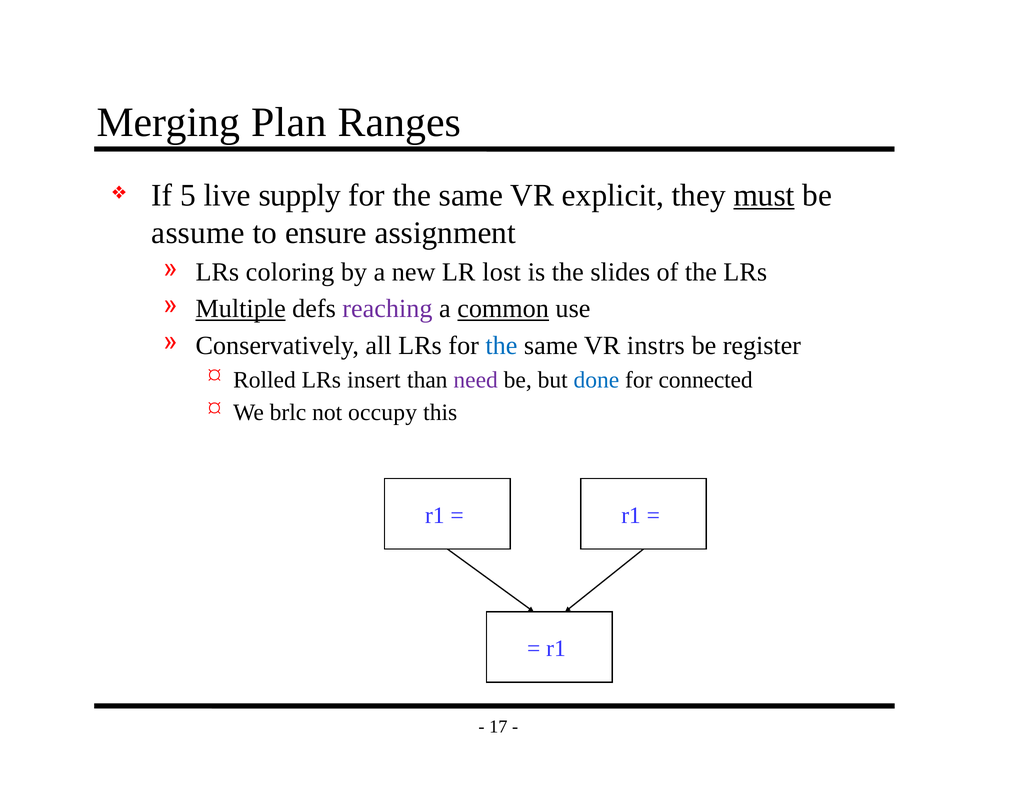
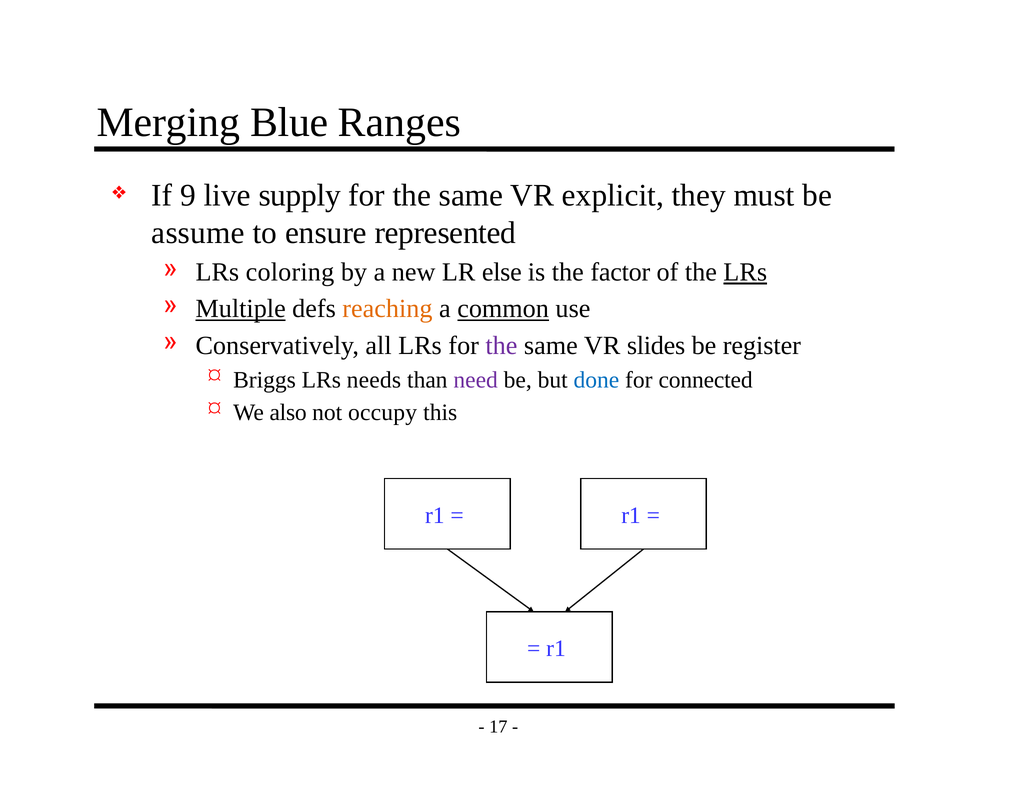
Plan: Plan -> Blue
5: 5 -> 9
must underline: present -> none
assignment: assignment -> represented
lost: lost -> else
slides: slides -> factor
LRs at (745, 272) underline: none -> present
reaching colour: purple -> orange
the at (501, 346) colour: blue -> purple
instrs: instrs -> slides
Rolled: Rolled -> Briggs
insert: insert -> needs
brlc: brlc -> also
